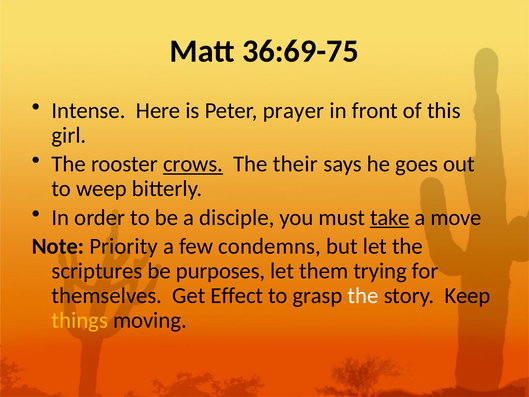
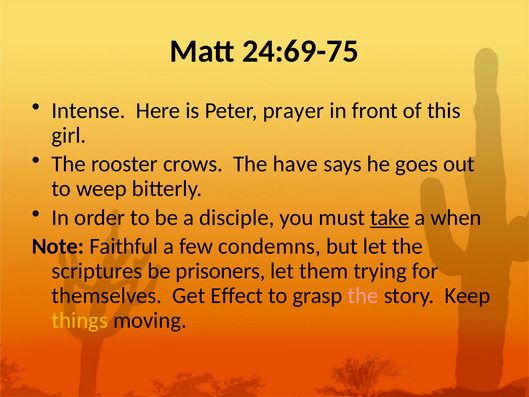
36:69-75: 36:69-75 -> 24:69-75
crows underline: present -> none
their: their -> have
move: move -> when
Priority: Priority -> Faithful
purposes: purposes -> prisoners
the at (363, 295) colour: white -> pink
